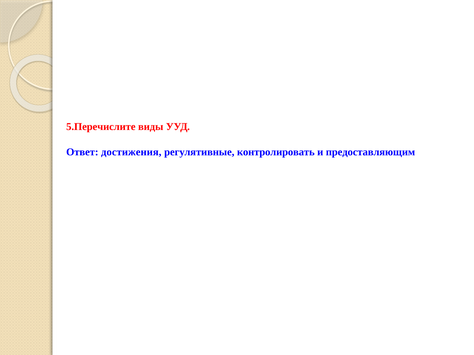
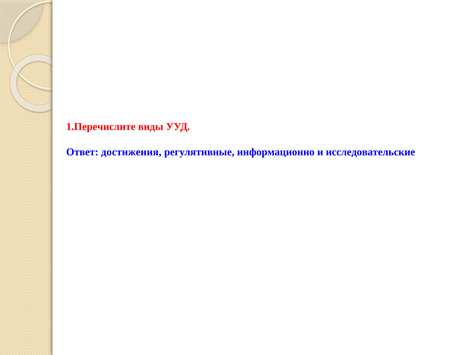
5.Перечислите: 5.Перечислите -> 1.Перечислите
контролировать: контролировать -> информационно
предоставляющим: предоставляющим -> исследовательские
